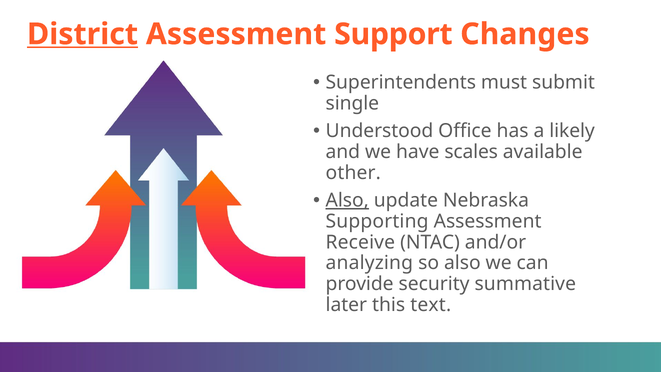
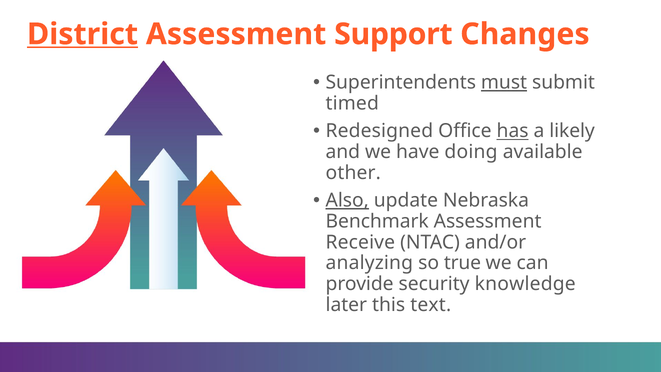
must underline: none -> present
single: single -> timed
Understood: Understood -> Redesigned
has underline: none -> present
scales: scales -> doing
Supporting: Supporting -> Benchmark
so also: also -> true
summative: summative -> knowledge
